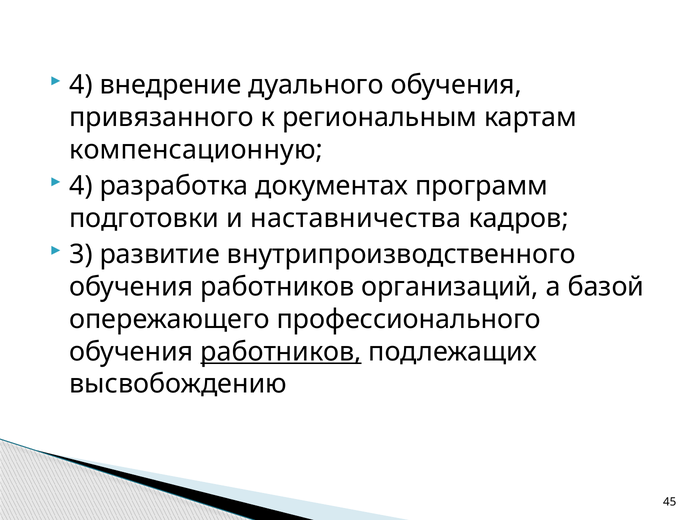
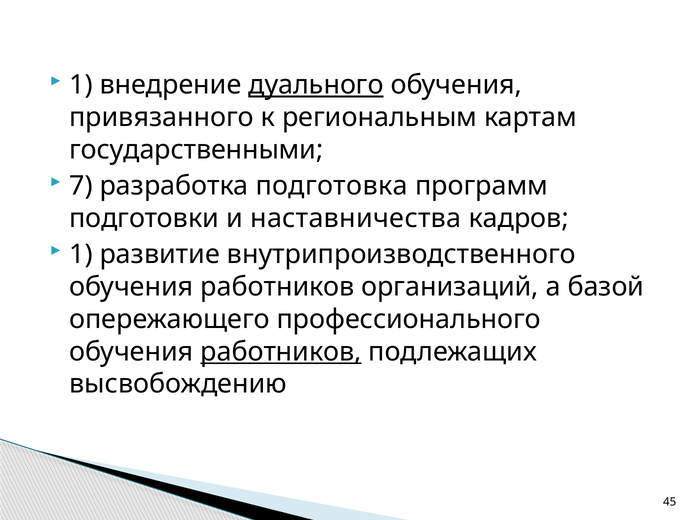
4 at (81, 85): 4 -> 1
дуального underline: none -> present
компенсационную: компенсационную -> государственными
4 at (81, 186): 4 -> 7
документах: документах -> подготовка
3 at (81, 254): 3 -> 1
